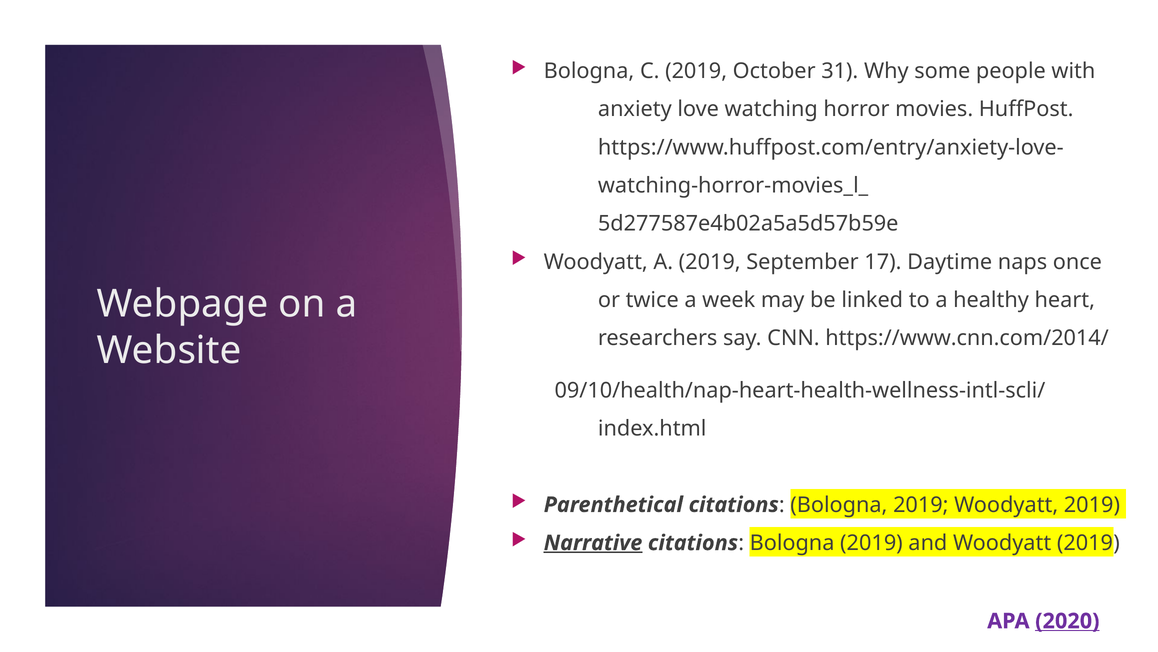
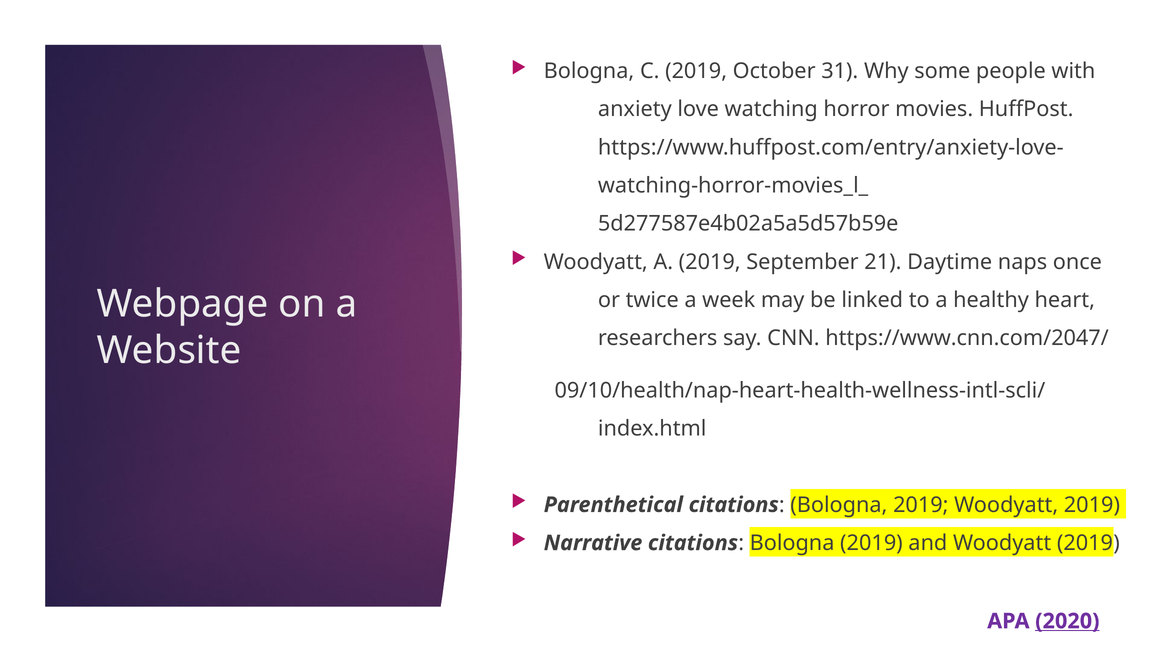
17: 17 -> 21
https://www.cnn.com/2014/: https://www.cnn.com/2014/ -> https://www.cnn.com/2047/
Narrative underline: present -> none
